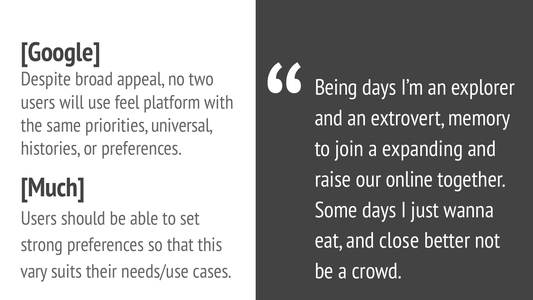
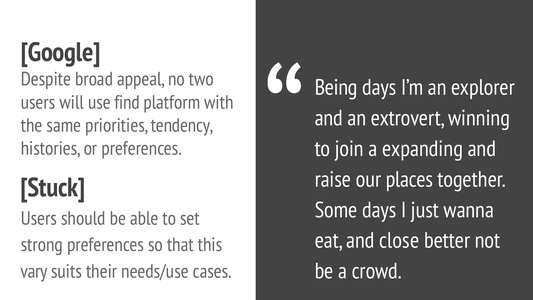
feel: feel -> find
memory: memory -> winning
universal: universal -> tendency
online: online -> places
Much: Much -> Stuck
